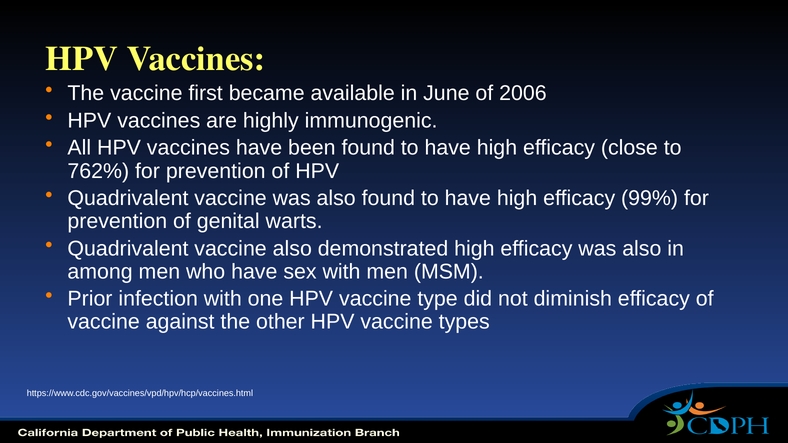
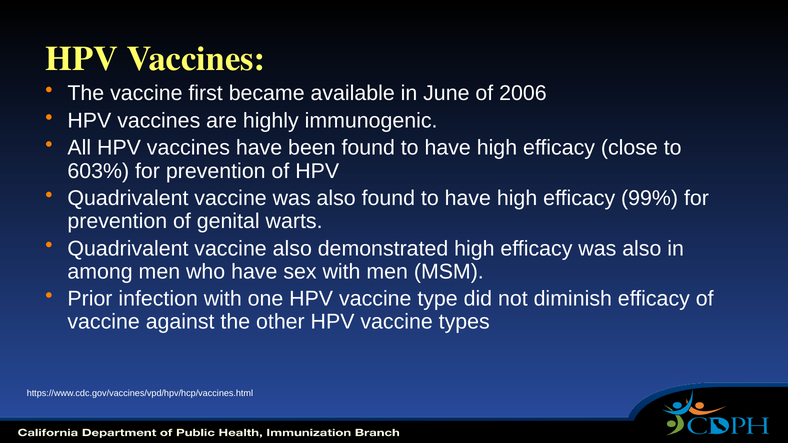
762%: 762% -> 603%
